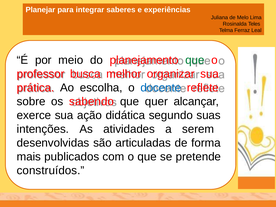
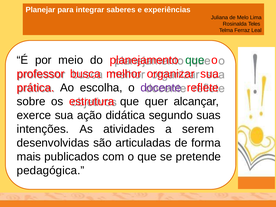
docente colour: blue -> purple
sabendo: sabendo -> estrutura
construídos: construídos -> pedagógica
